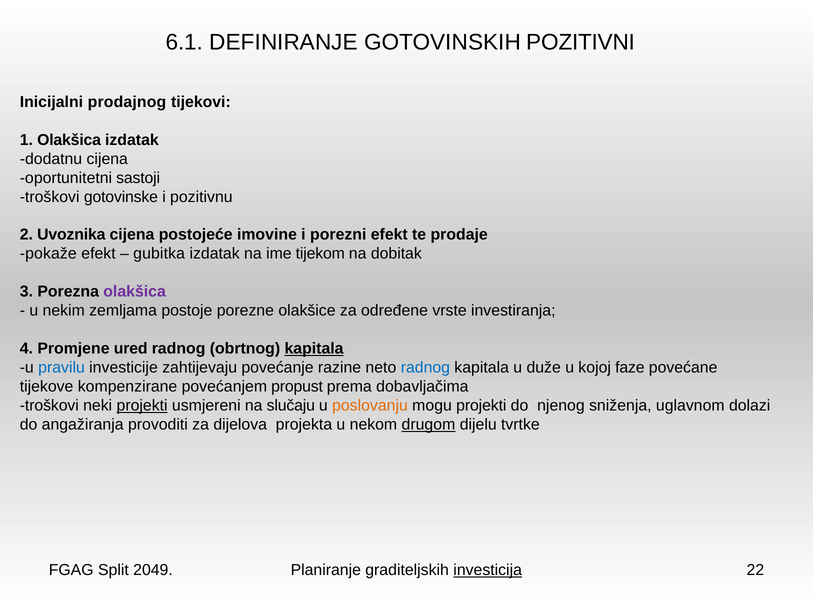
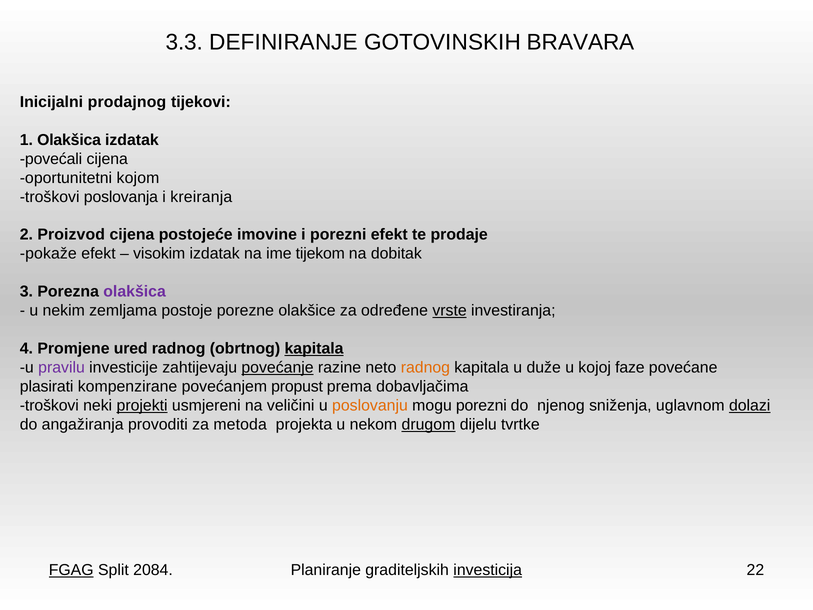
6.1: 6.1 -> 3.3
POZITIVNI: POZITIVNI -> BRAVARA
dodatnu: dodatnu -> povećali
sastoji: sastoji -> kojom
gotovinske: gotovinske -> poslovanja
pozitivnu: pozitivnu -> kreiranja
Uvoznika: Uvoznika -> Proizvod
gubitka: gubitka -> visokim
vrste underline: none -> present
pravilu colour: blue -> purple
povećanje underline: none -> present
radnog at (425, 368) colour: blue -> orange
tijekove: tijekove -> plasirati
slučaju: slučaju -> veličini
mogu projekti: projekti -> porezni
dolazi underline: none -> present
dijelova: dijelova -> metoda
FGAG underline: none -> present
2049: 2049 -> 2084
